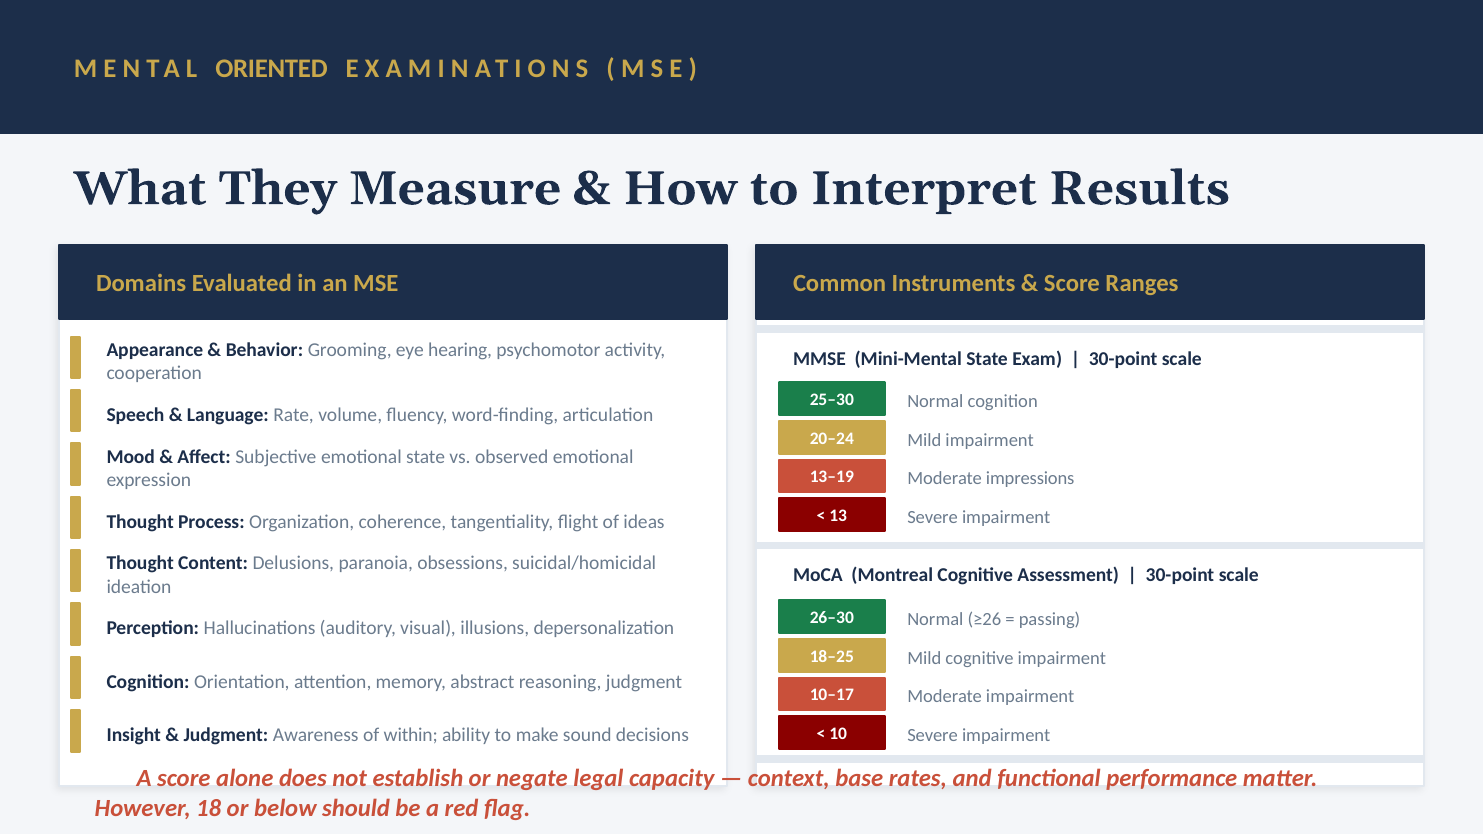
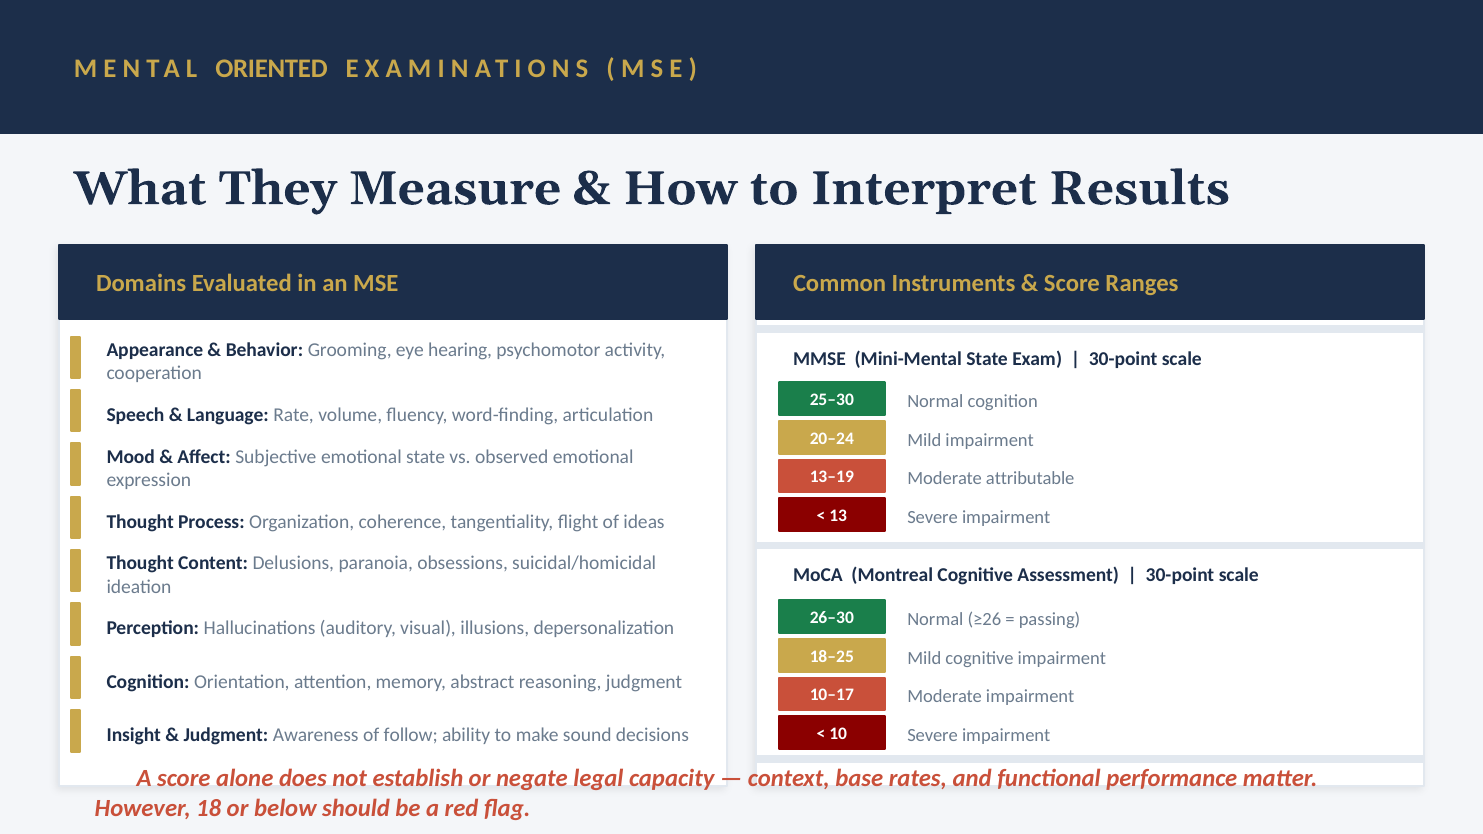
impressions: impressions -> attributable
within: within -> follow
